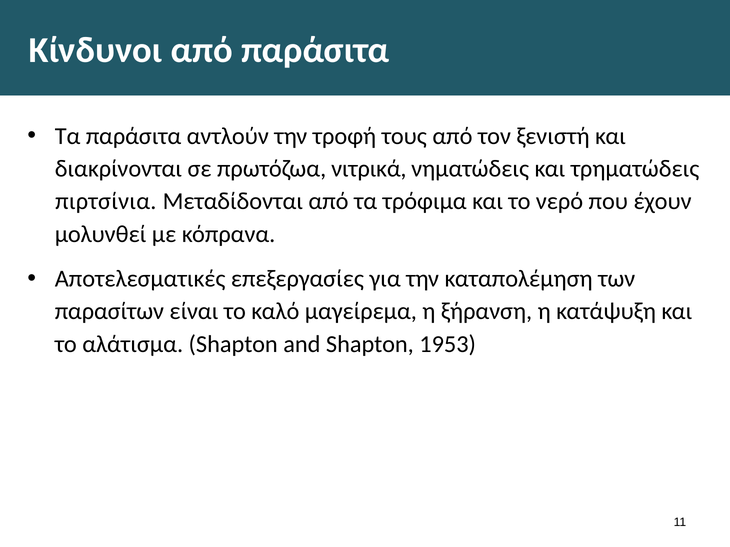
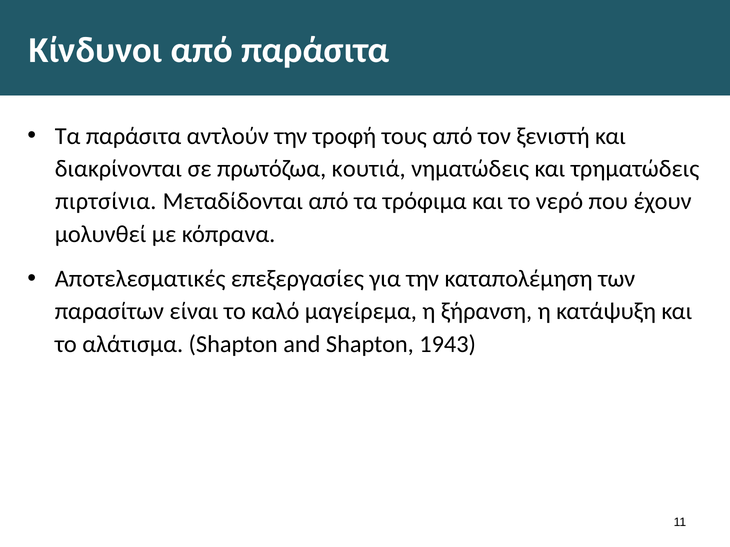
νιτρικά: νιτρικά -> κουτιά
1953: 1953 -> 1943
